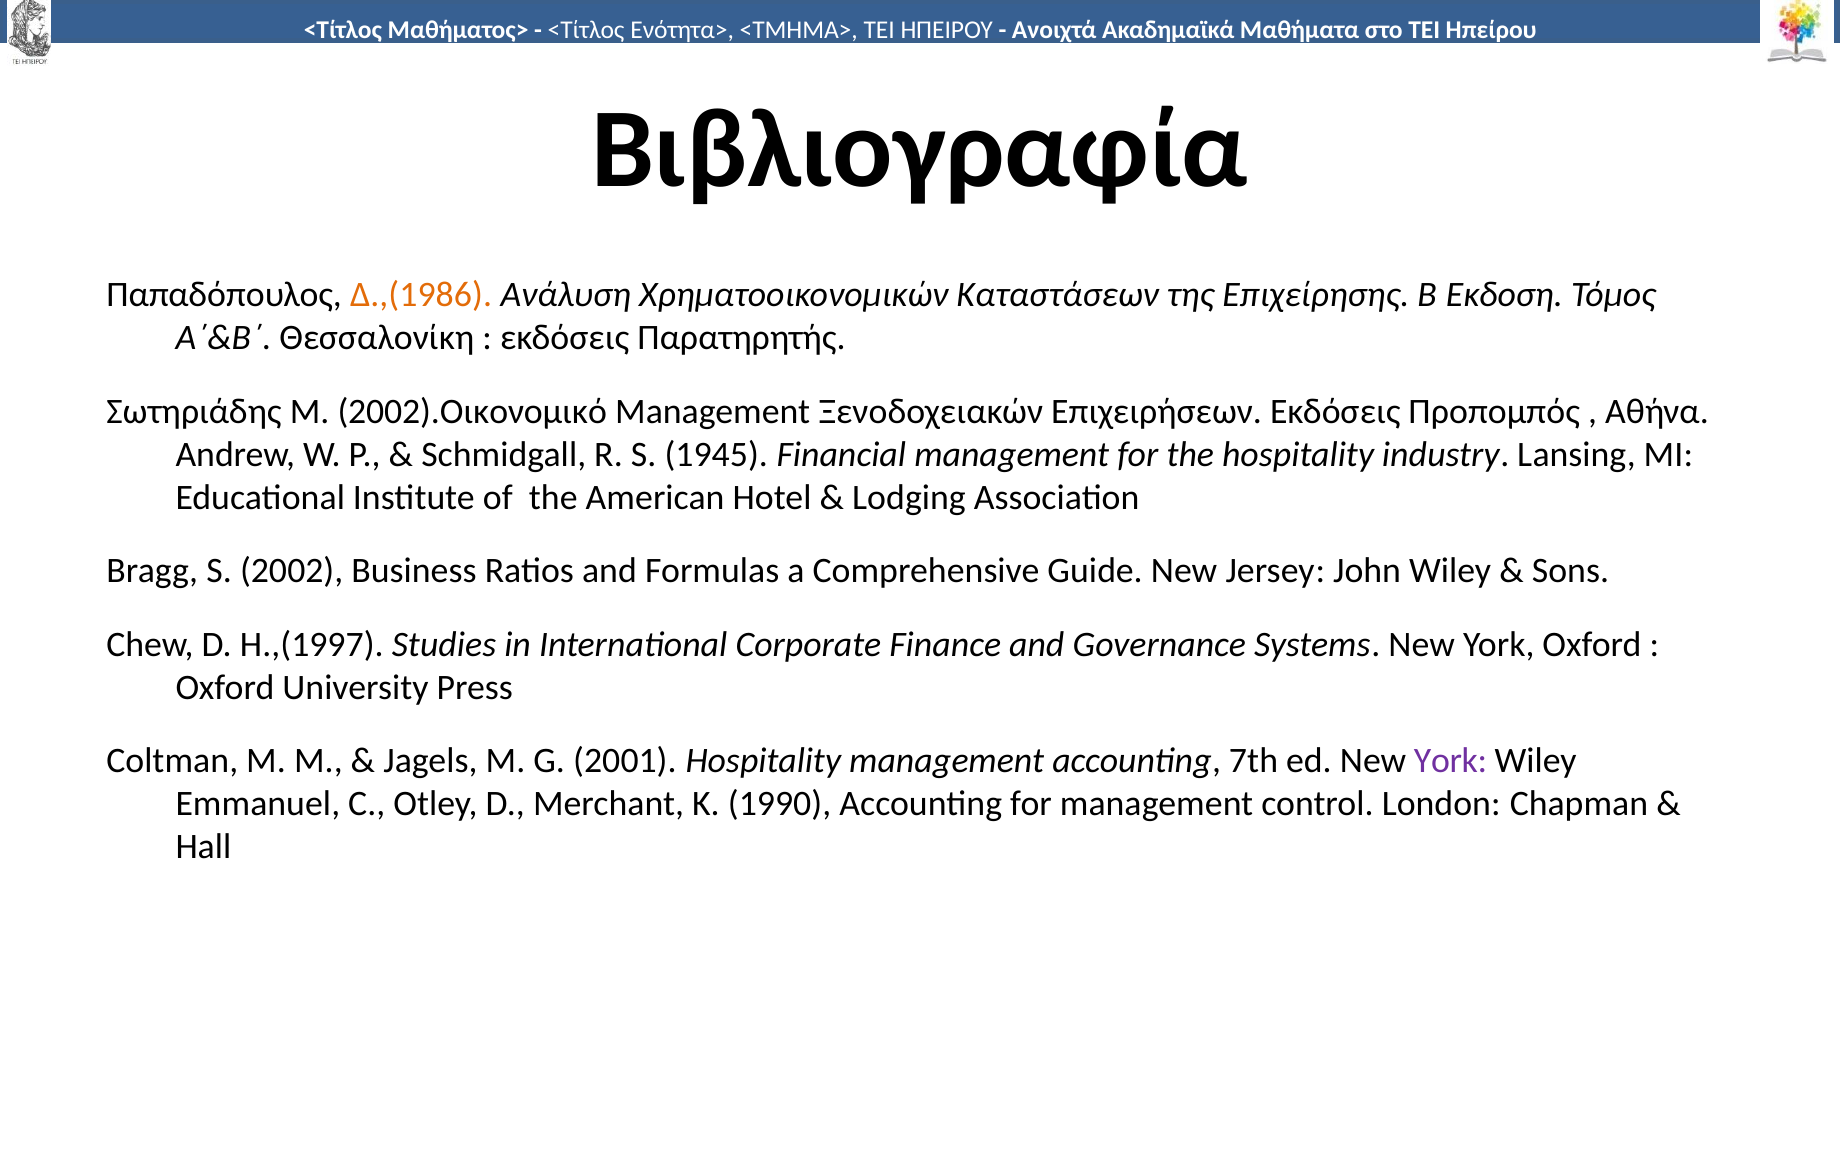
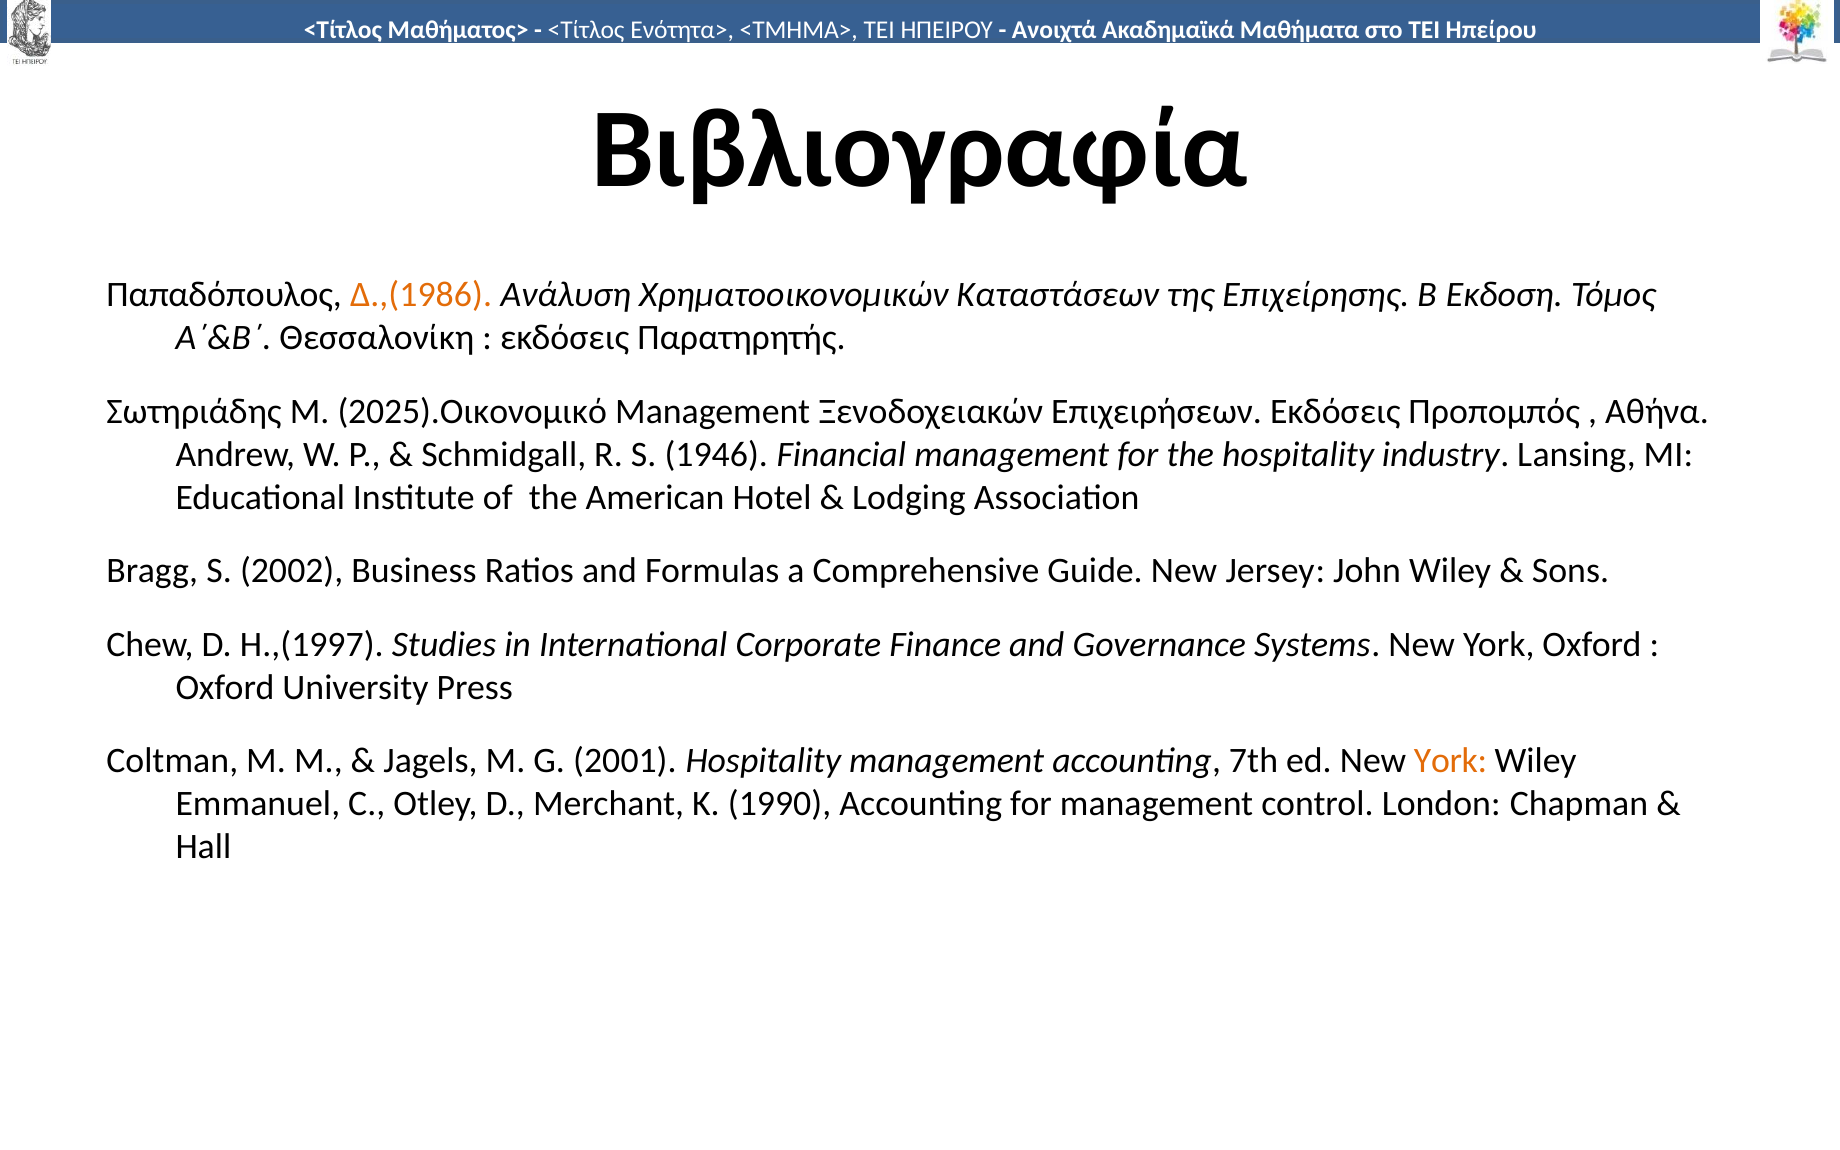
2002).Οικονομικό: 2002).Οικονομικό -> 2025).Οικονομικό
1945: 1945 -> 1946
York at (1451, 761) colour: purple -> orange
